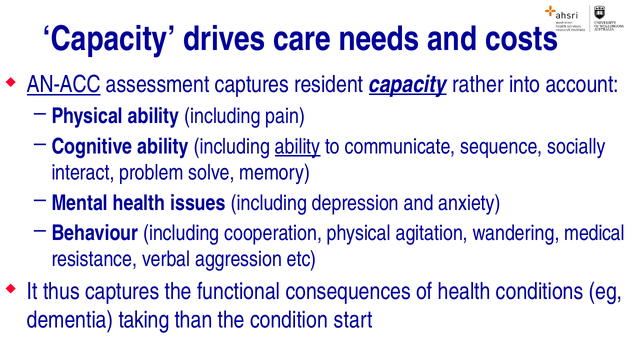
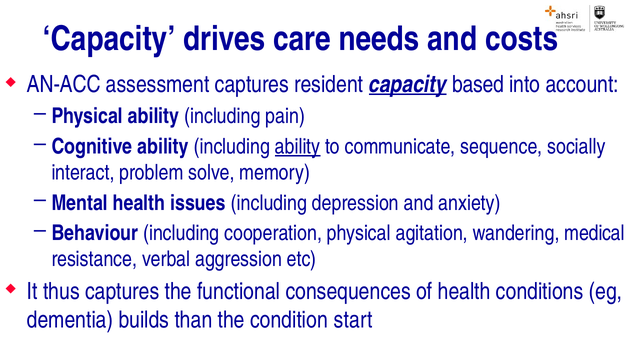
AN-ACC underline: present -> none
rather: rather -> based
taking: taking -> builds
